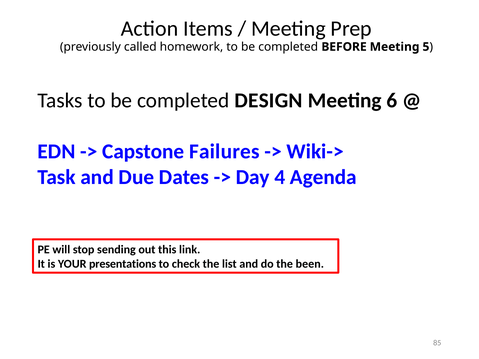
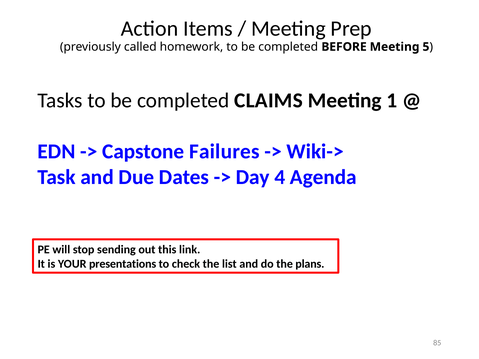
DESIGN: DESIGN -> CLAIMS
6: 6 -> 1
been: been -> plans
